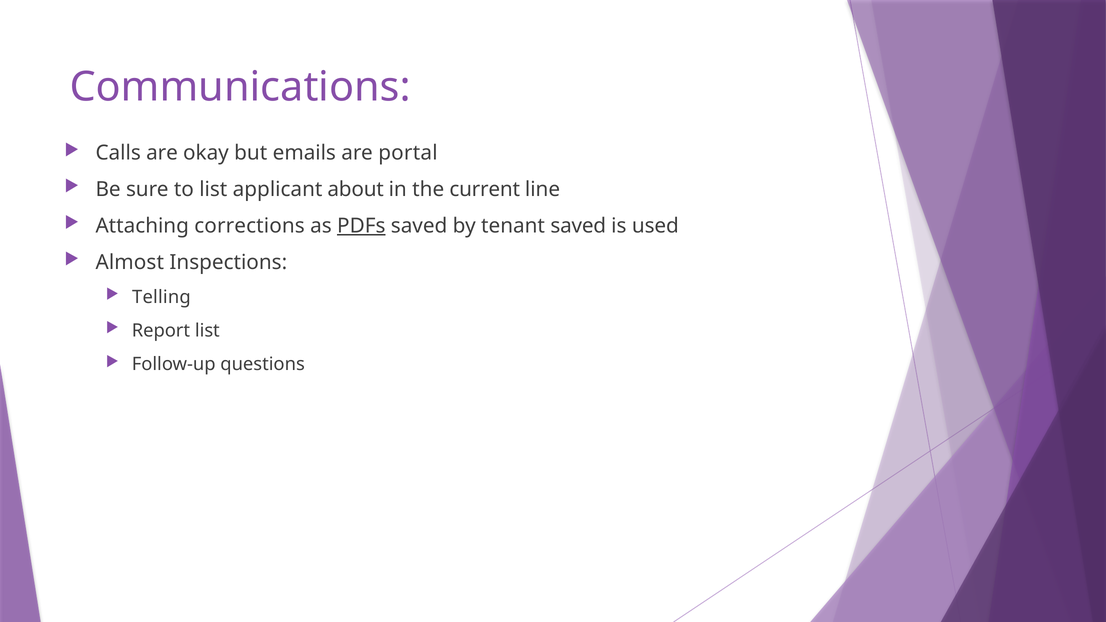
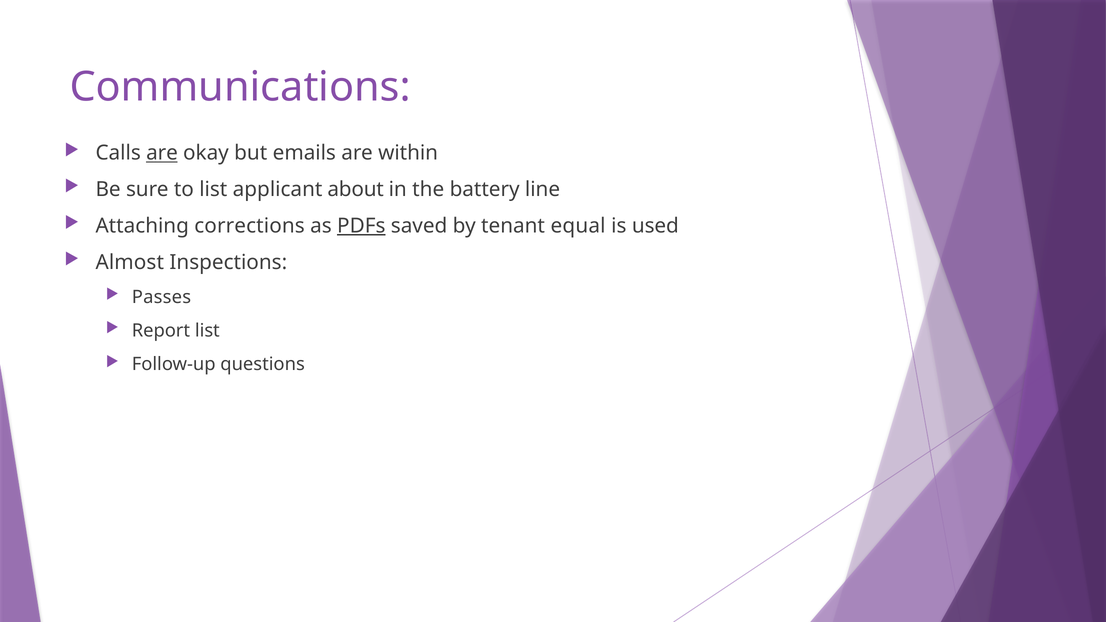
are at (162, 153) underline: none -> present
portal: portal -> within
current: current -> battery
tenant saved: saved -> equal
Telling: Telling -> Passes
